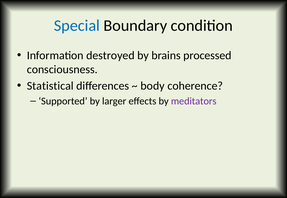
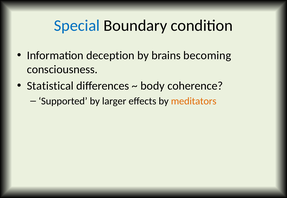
destroyed: destroyed -> deception
processed: processed -> becoming
meditators colour: purple -> orange
